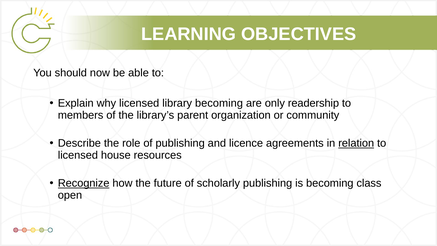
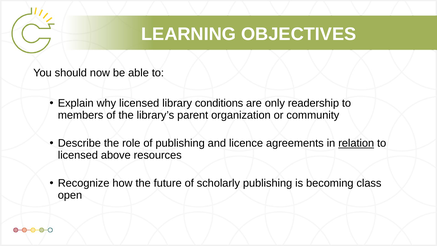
library becoming: becoming -> conditions
house: house -> above
Recognize underline: present -> none
